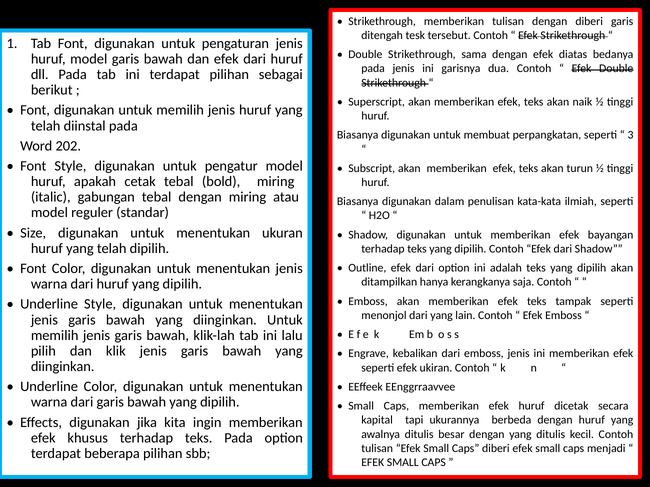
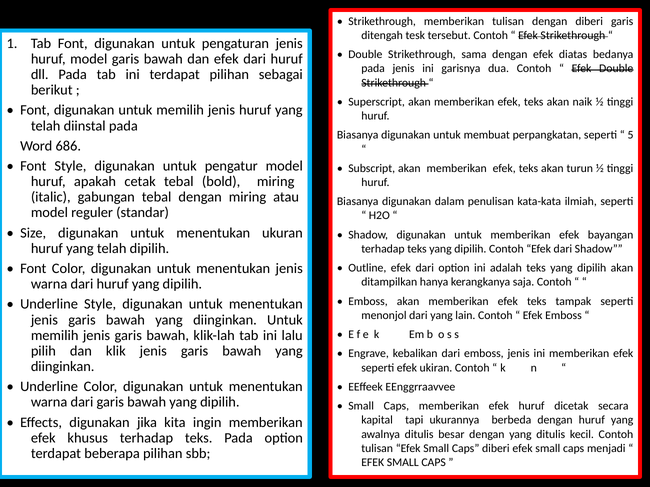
3: 3 -> 5
202: 202 -> 686
